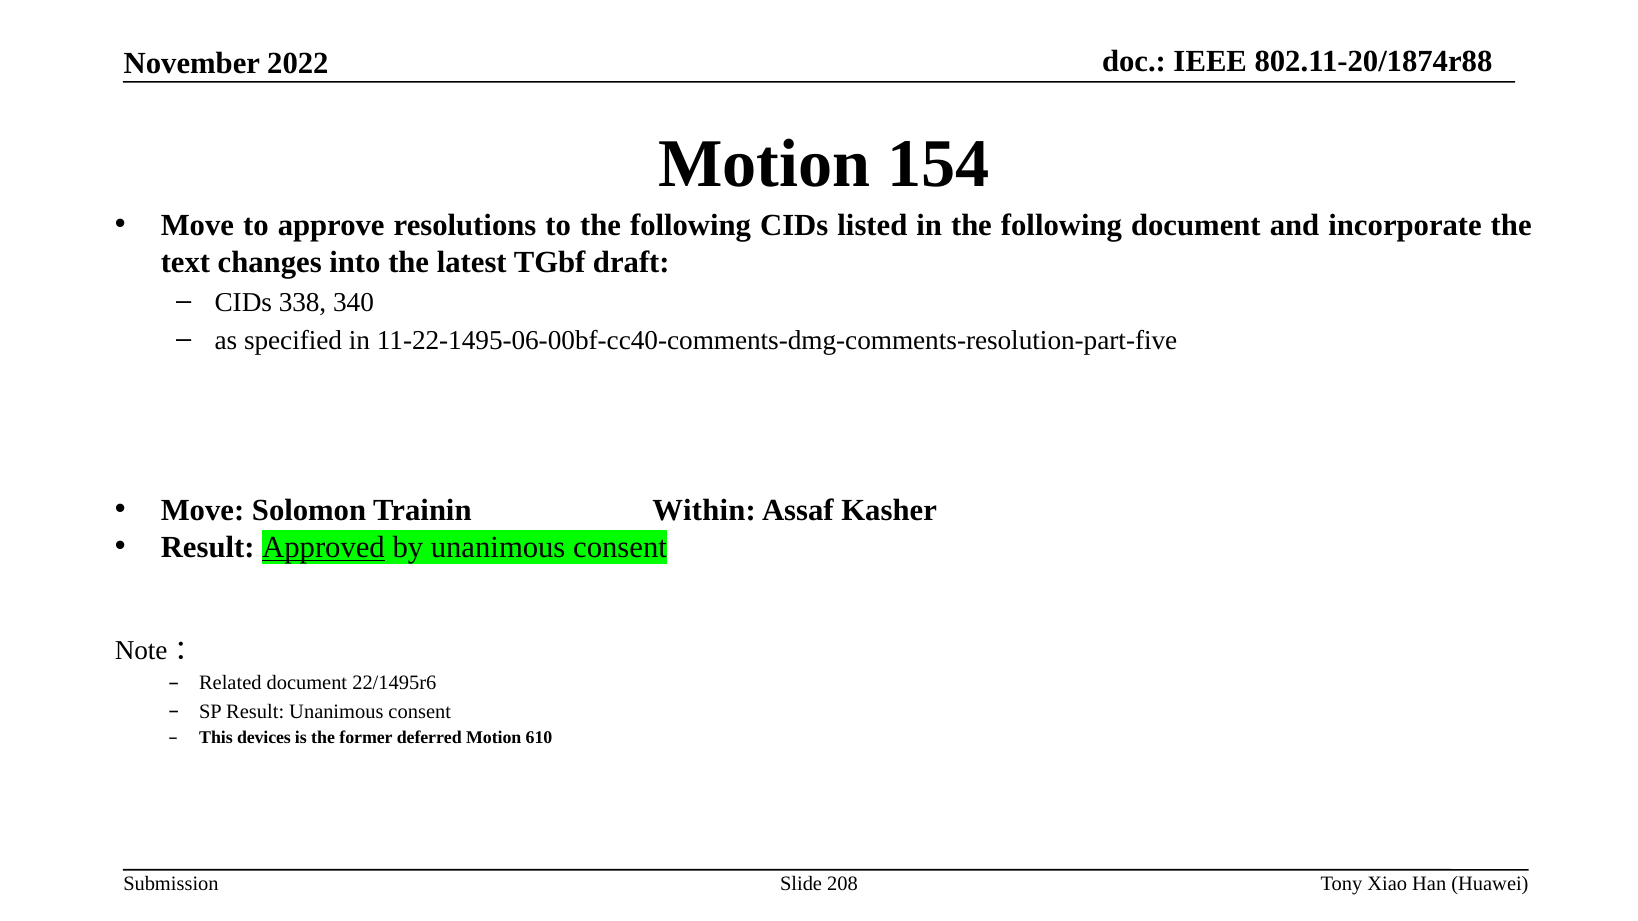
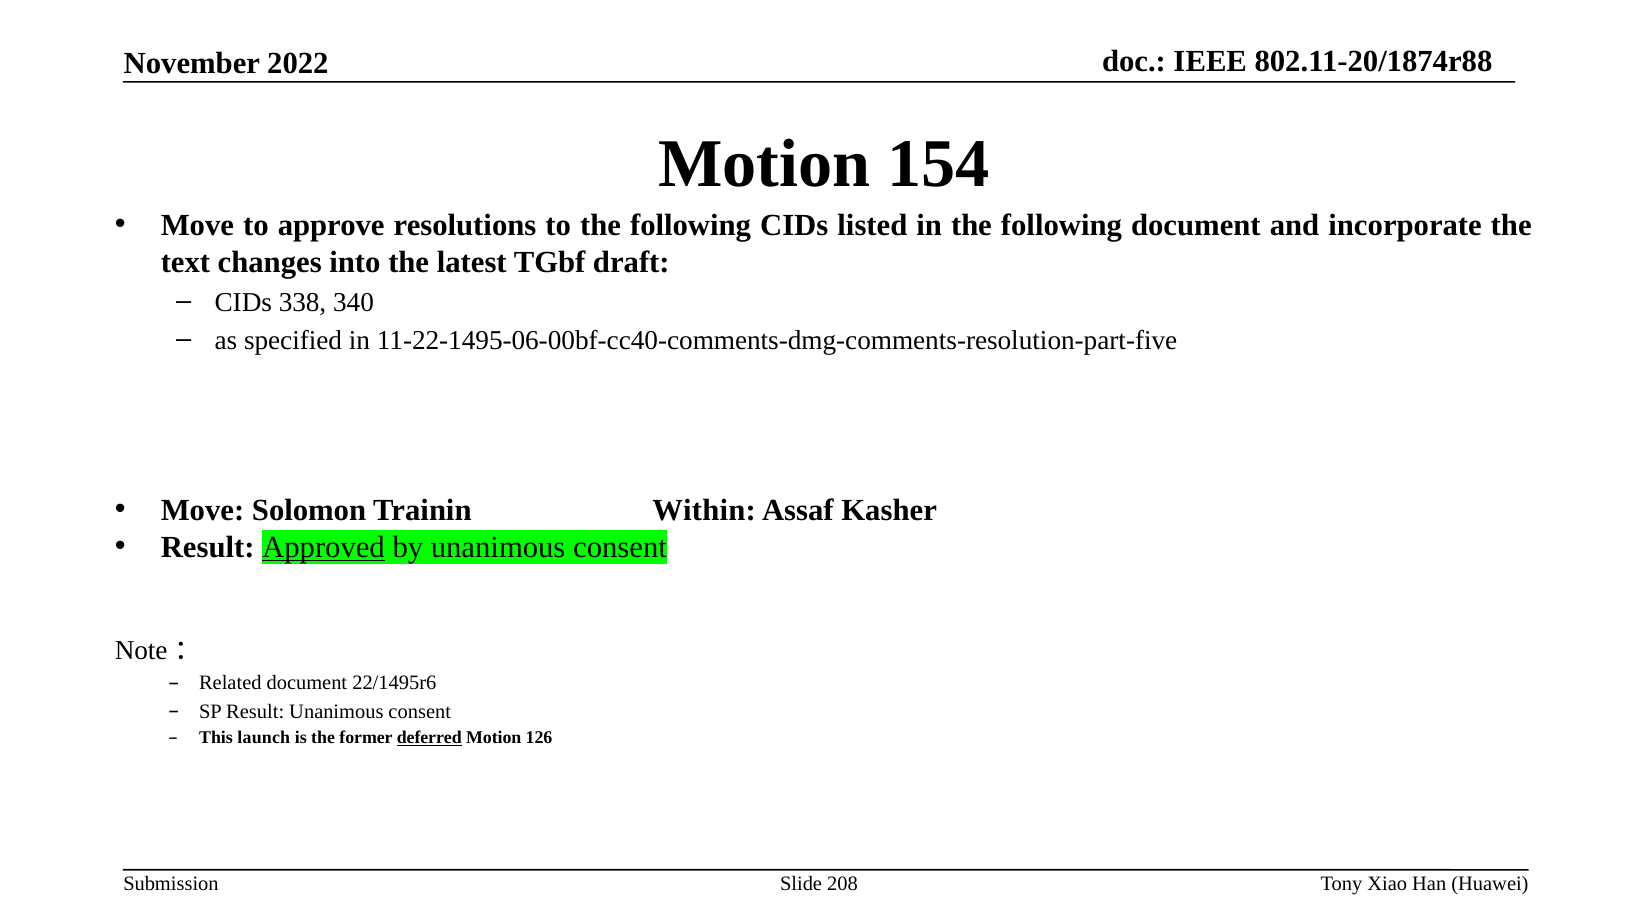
devices: devices -> launch
deferred underline: none -> present
610: 610 -> 126
